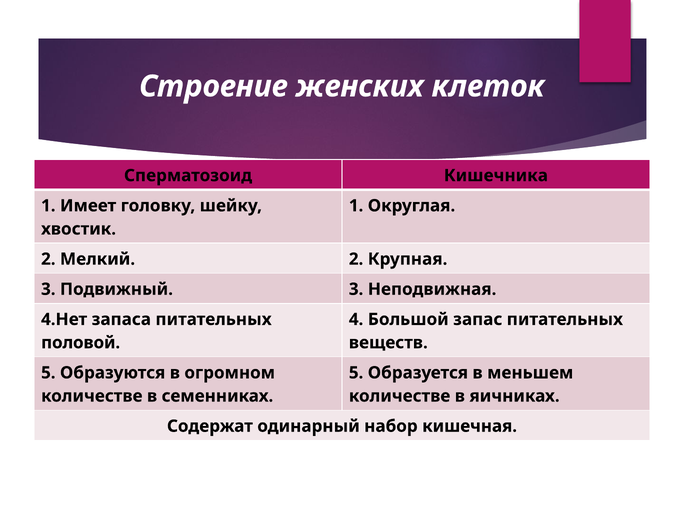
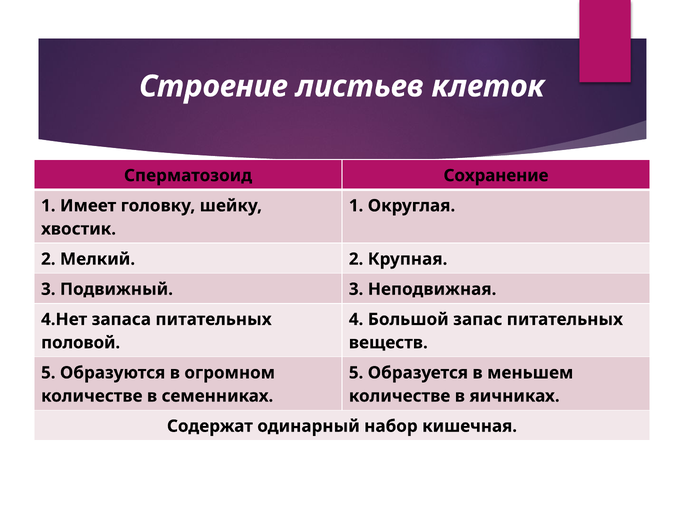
женских: женских -> листьев
Кишечника: Кишечника -> Сохранение
